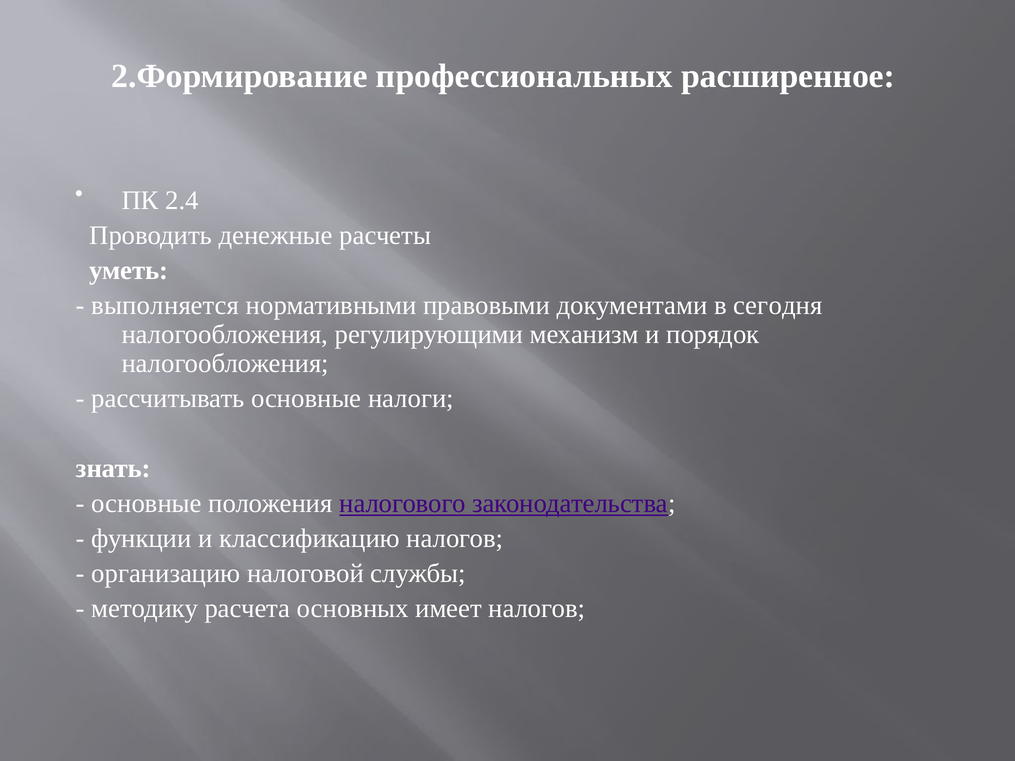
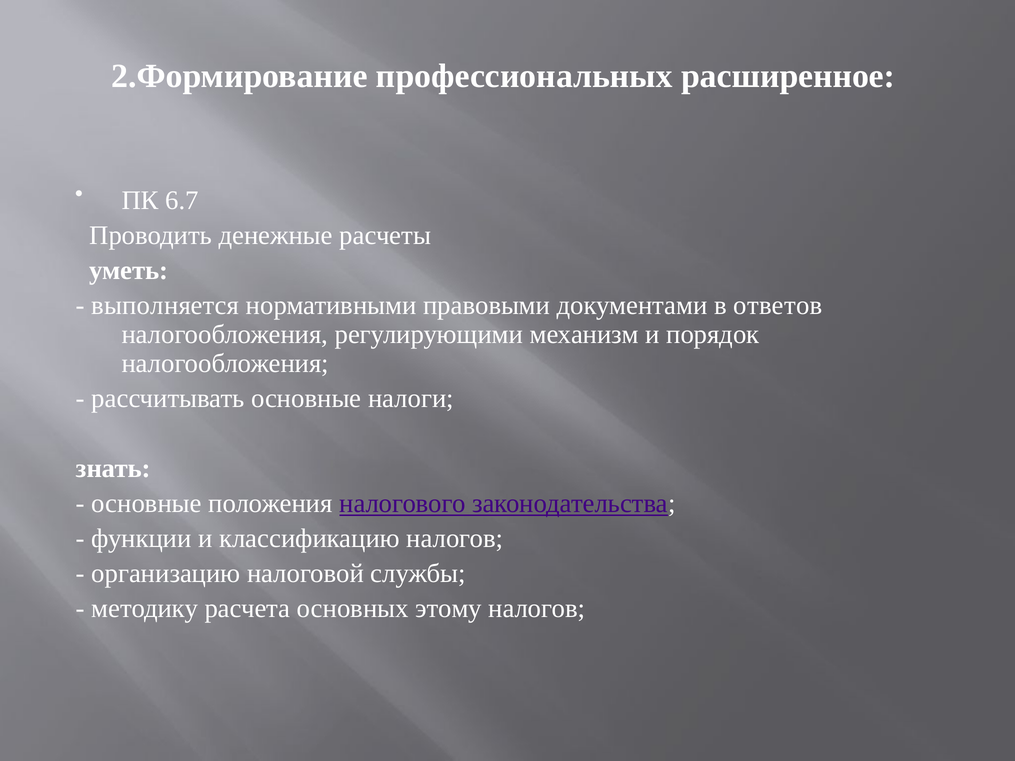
2.4: 2.4 -> 6.7
сегодня: сегодня -> ответов
имеет: имеет -> этому
